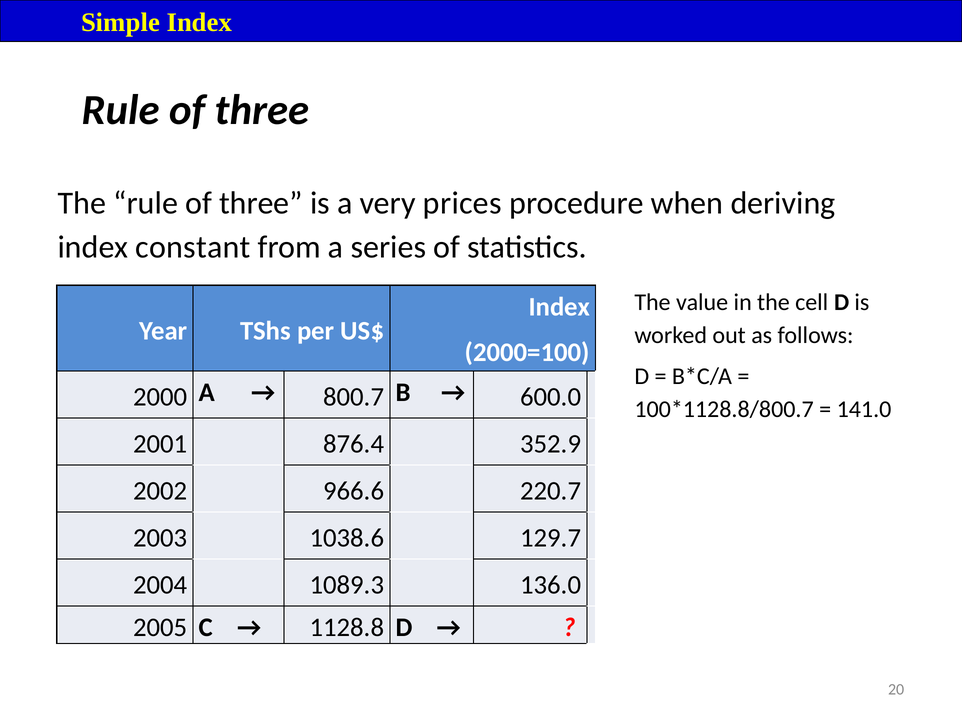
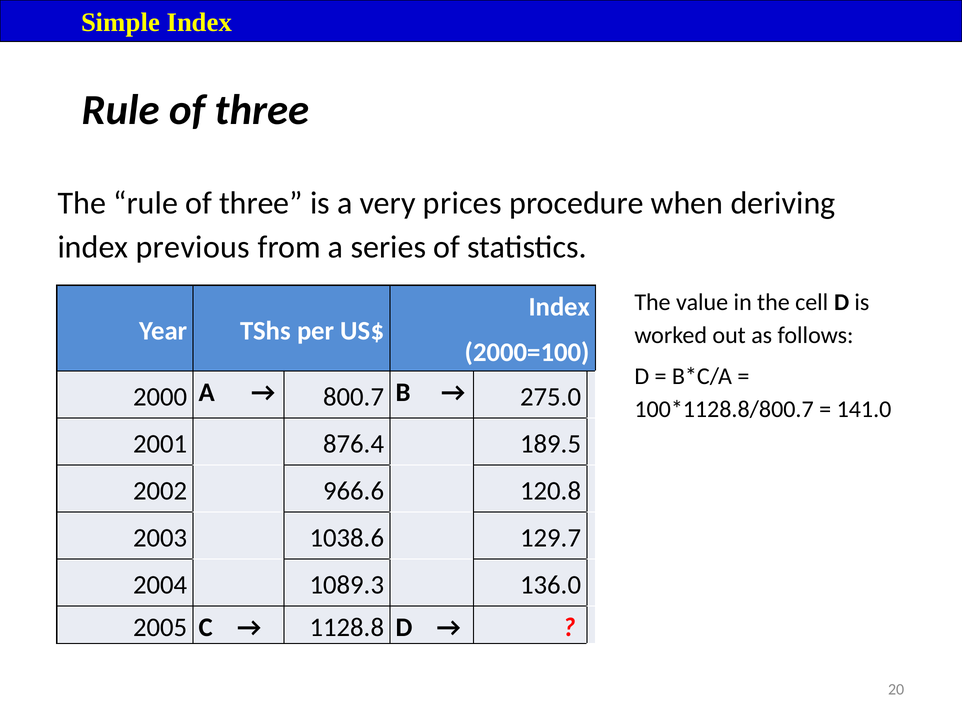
constant: constant -> previous
600.0: 600.0 -> 275.0
352.9: 352.9 -> 189.5
220.7: 220.7 -> 120.8
